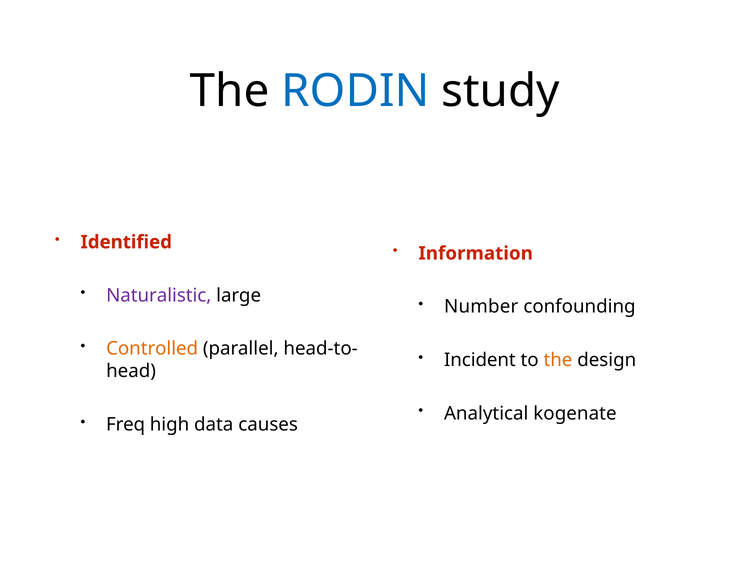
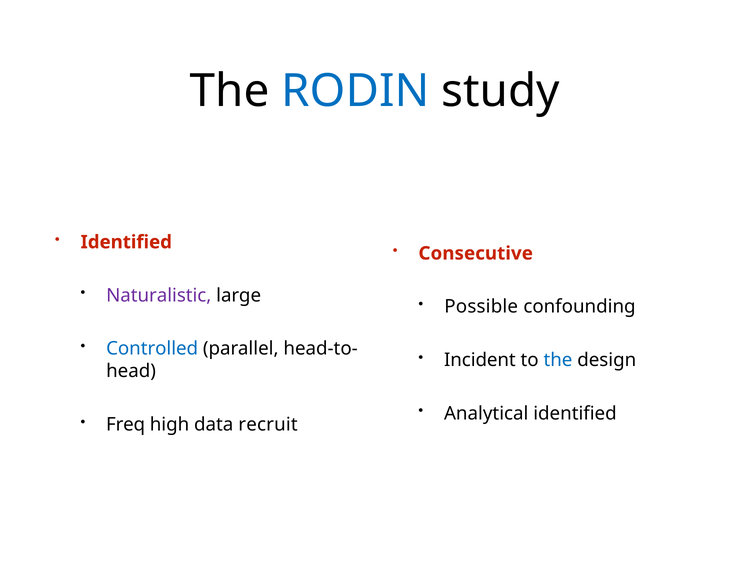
Information: Information -> Consecutive
Number: Number -> Possible
Controlled colour: orange -> blue
the at (558, 360) colour: orange -> blue
Analytical kogenate: kogenate -> identified
causes: causes -> recruit
